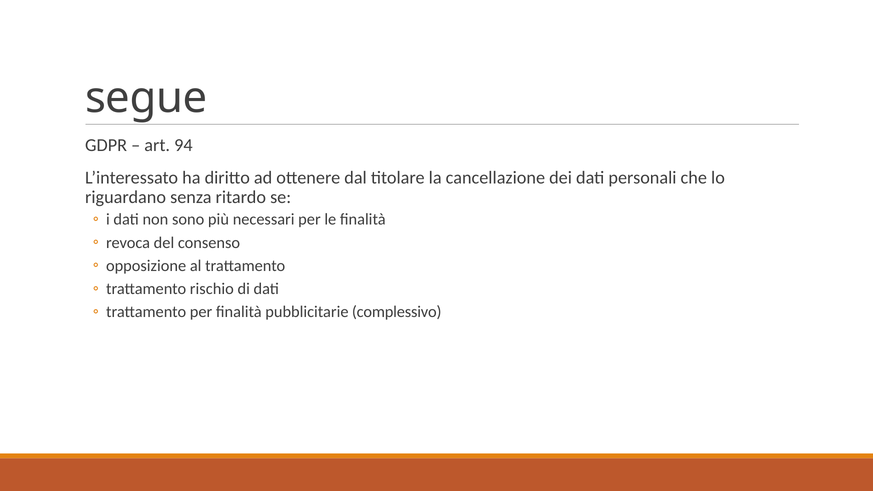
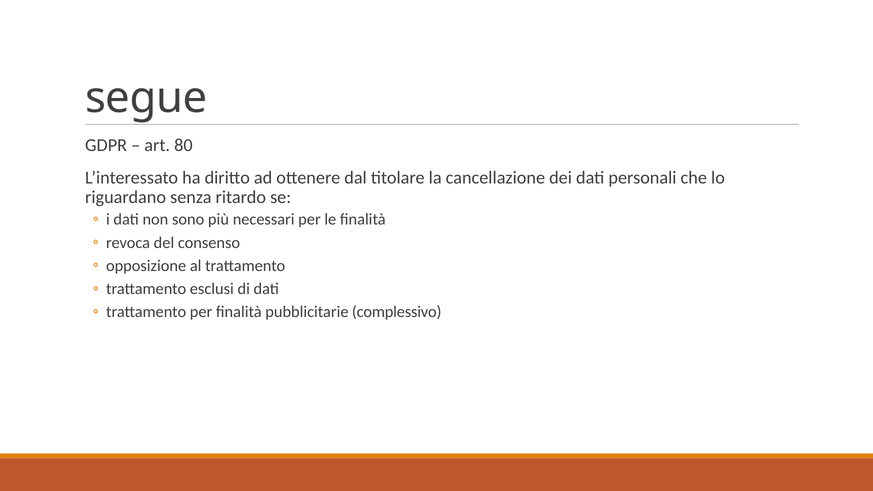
94: 94 -> 80
rischio: rischio -> esclusi
